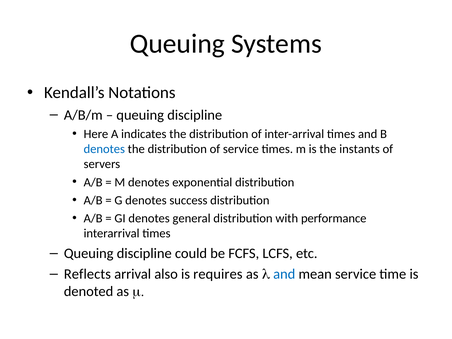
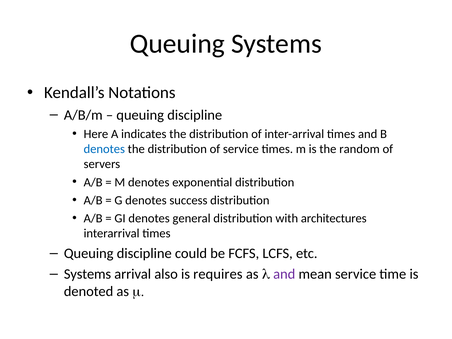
instants: instants -> random
performance: performance -> architectures
Reflects at (87, 274): Reflects -> Systems
and at (284, 274) colour: blue -> purple
